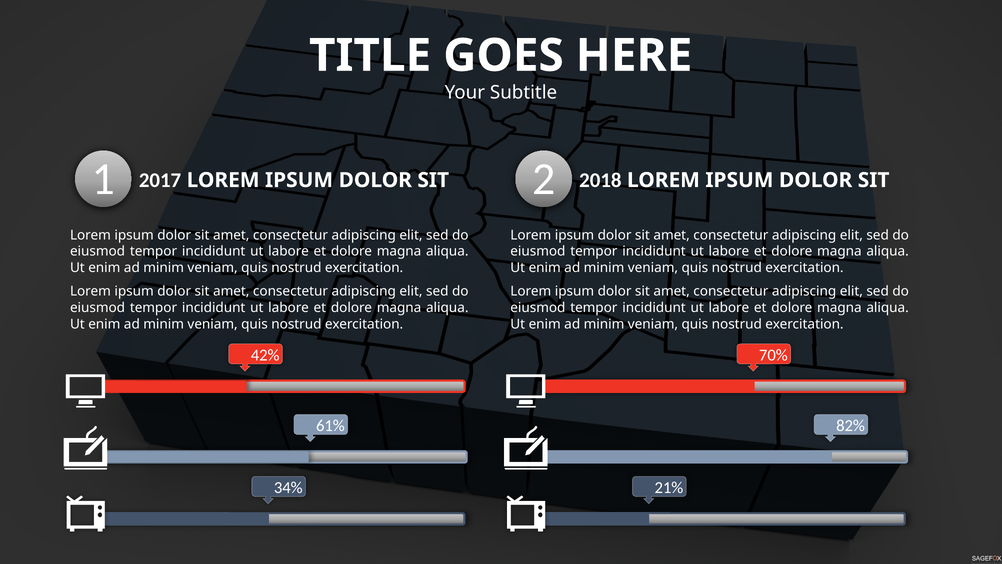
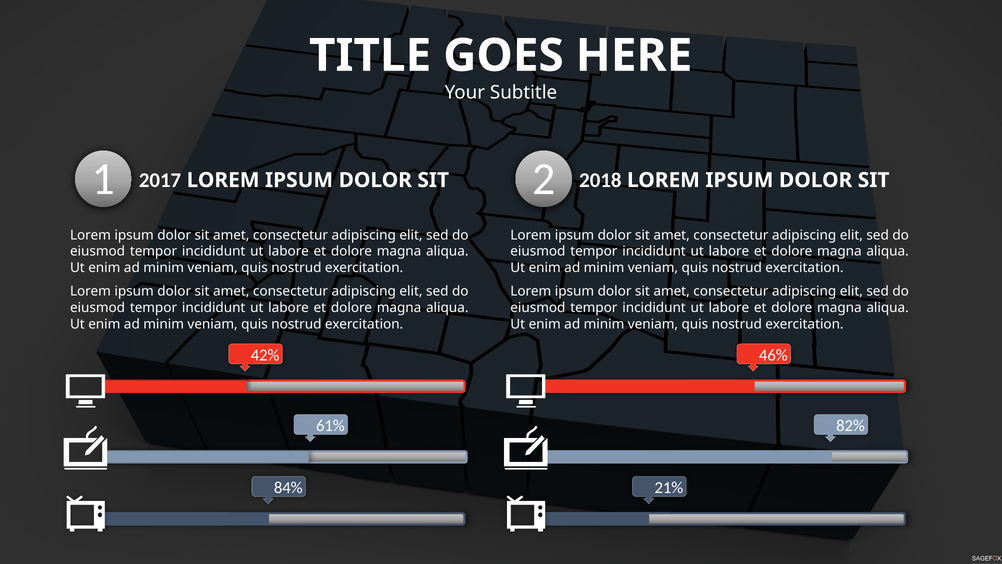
70%: 70% -> 46%
34%: 34% -> 84%
